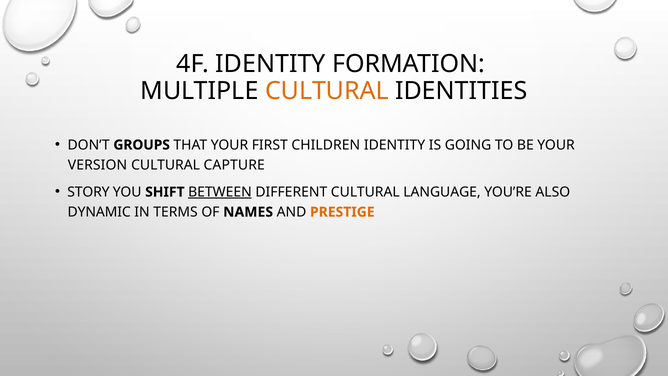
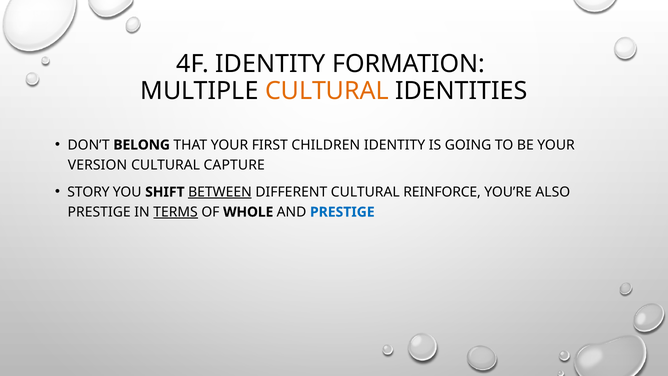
GROUPS: GROUPS -> BELONG
LANGUAGE: LANGUAGE -> REINFORCE
DYNAMIC at (99, 212): DYNAMIC -> PRESTIGE
TERMS underline: none -> present
NAMES: NAMES -> WHOLE
PRESTIGE at (342, 212) colour: orange -> blue
